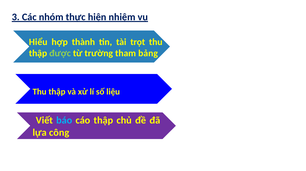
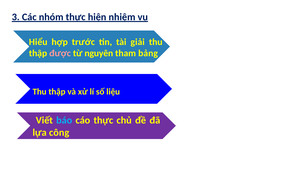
thành: thành -> trước
trọt: trọt -> giải
được colour: light green -> pink
trường: trường -> nguyên
cáo thập: thập -> thực
